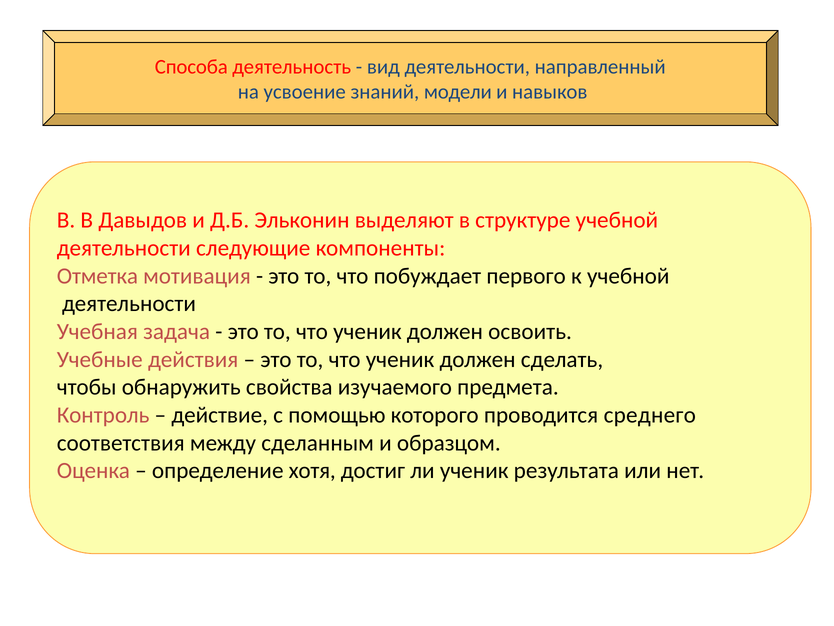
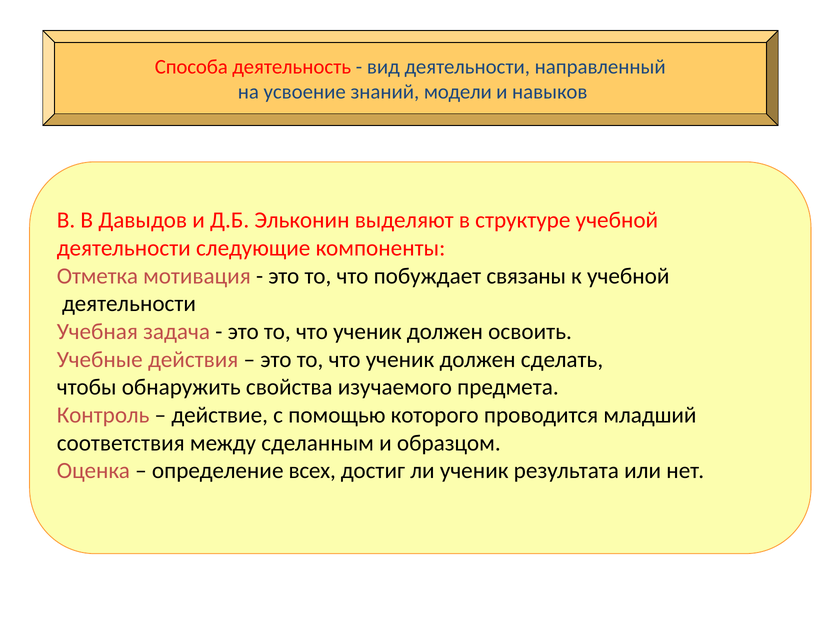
первого: первого -> связаны
среднего: среднего -> младший
хотя: хотя -> всех
